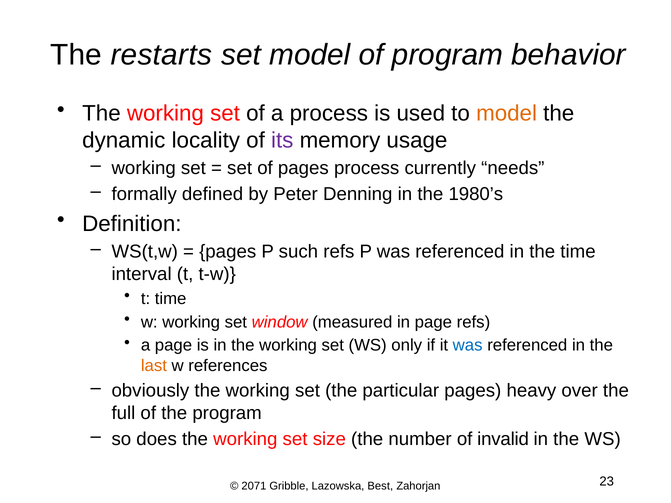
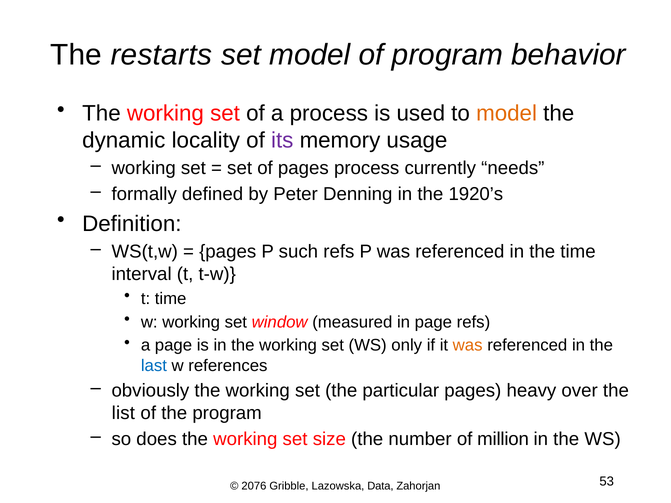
1980’s: 1980’s -> 1920’s
was at (468, 346) colour: blue -> orange
last colour: orange -> blue
full: full -> list
invalid: invalid -> million
2071: 2071 -> 2076
Best: Best -> Data
23: 23 -> 53
